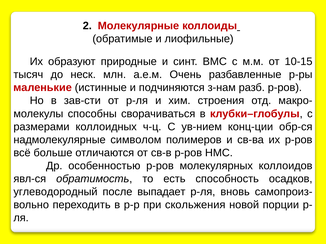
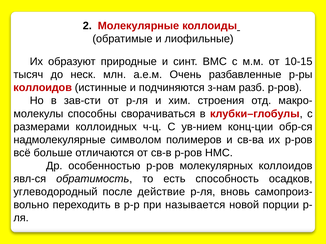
маленькие at (43, 88): маленькие -> коллоидов
выпадает: выпадает -> действие
скольжения: скольжения -> называется
